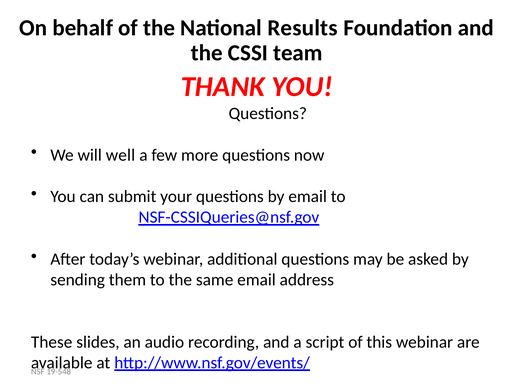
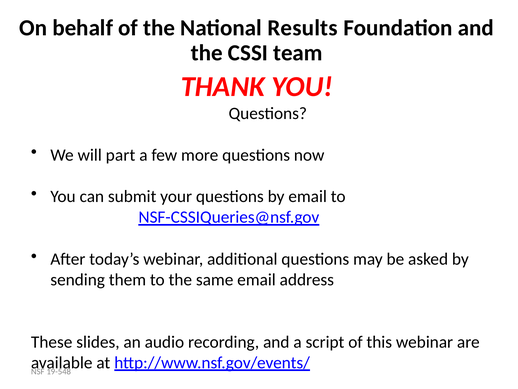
well: well -> part
